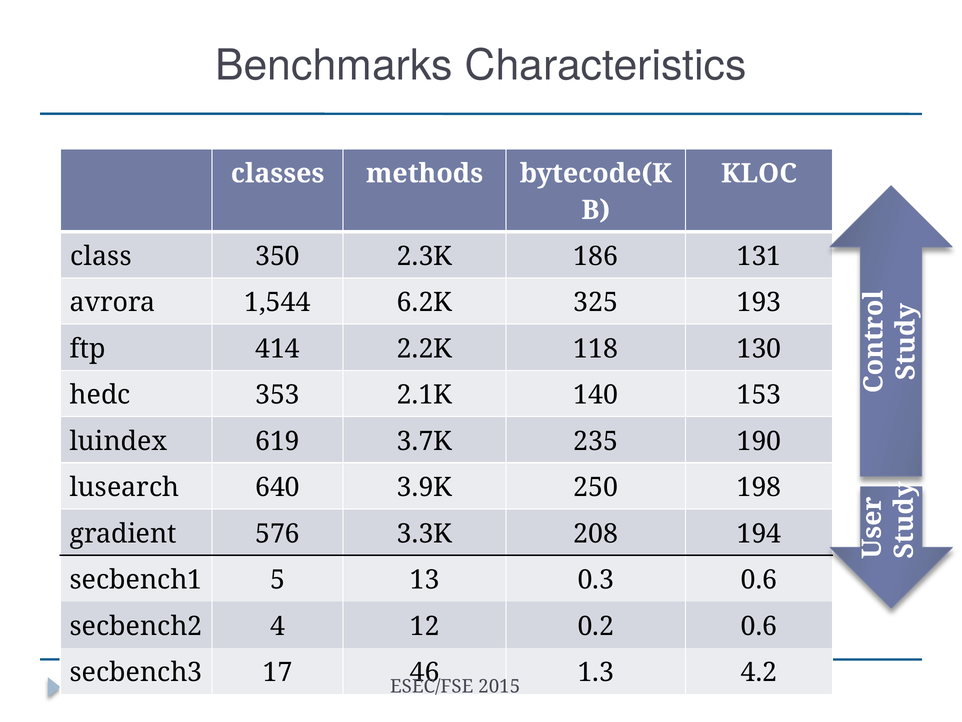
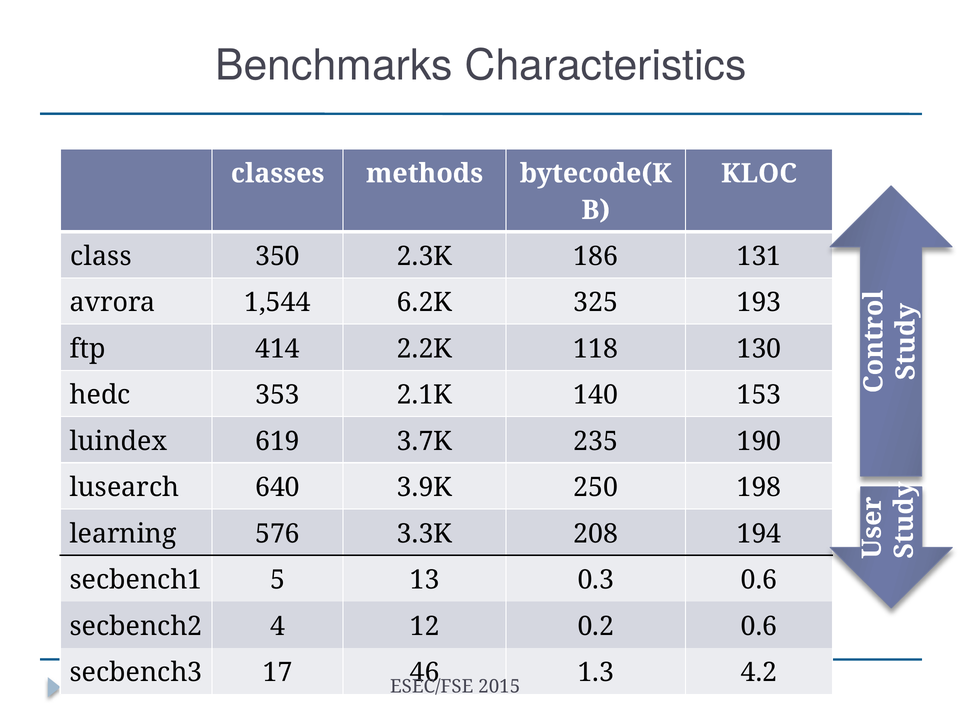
gradient: gradient -> learning
